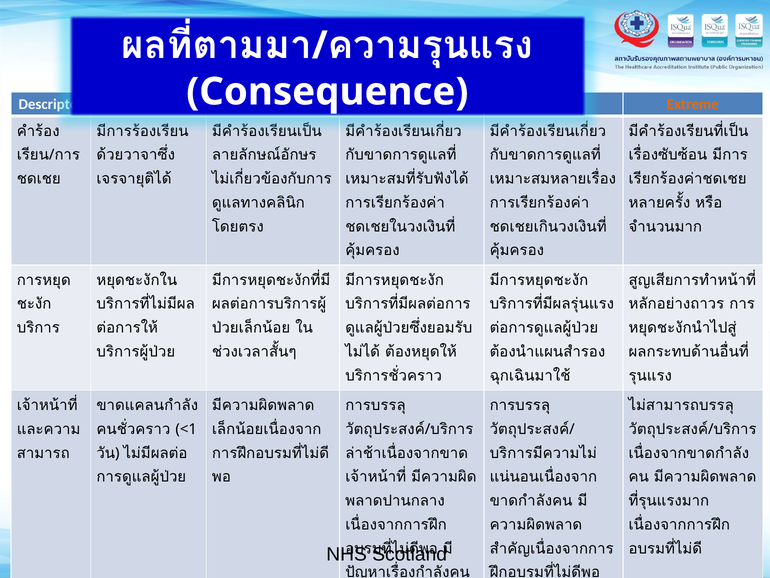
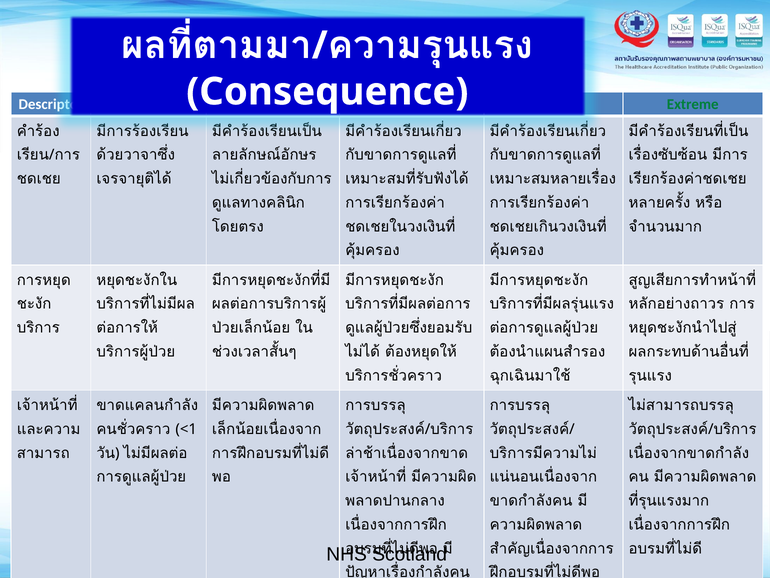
Extreme colour: orange -> green
